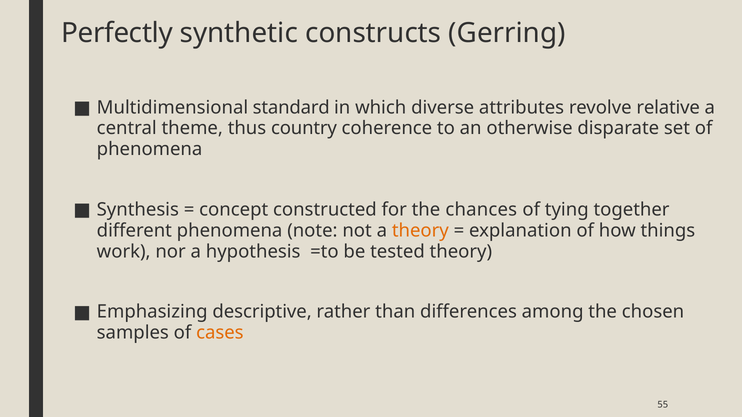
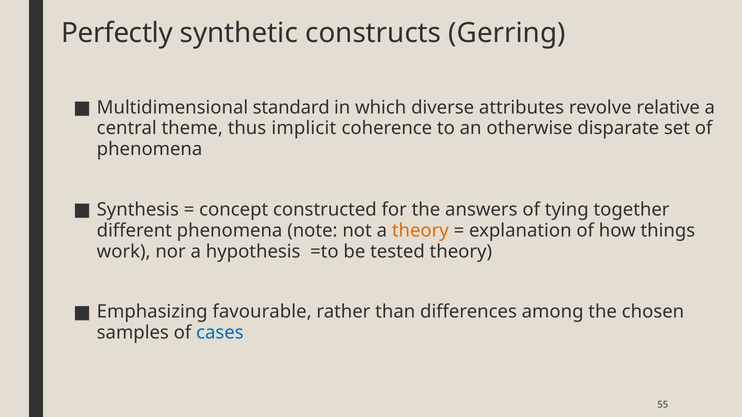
country: country -> implicit
chances: chances -> answers
descriptive: descriptive -> favourable
cases colour: orange -> blue
